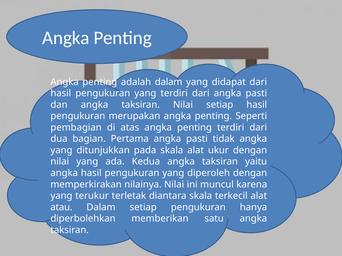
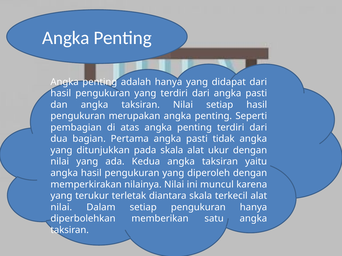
adalah dalam: dalam -> hanya
atau at (61, 208): atau -> nilai
